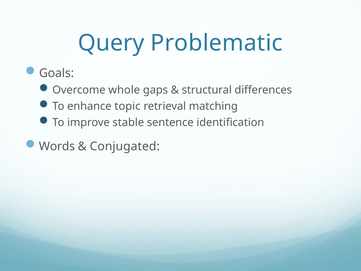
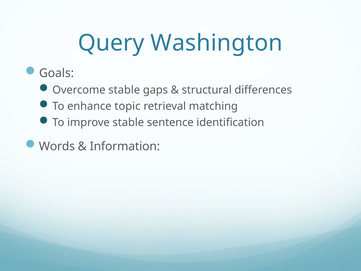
Problematic: Problematic -> Washington
Overcome whole: whole -> stable
Conjugated: Conjugated -> Information
